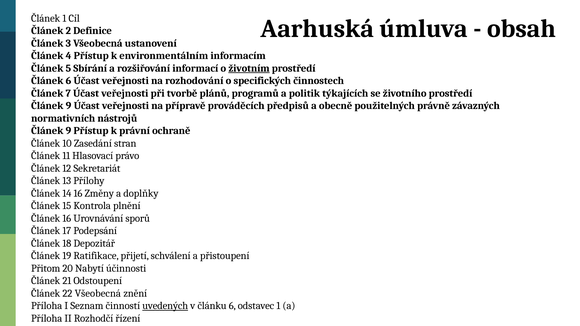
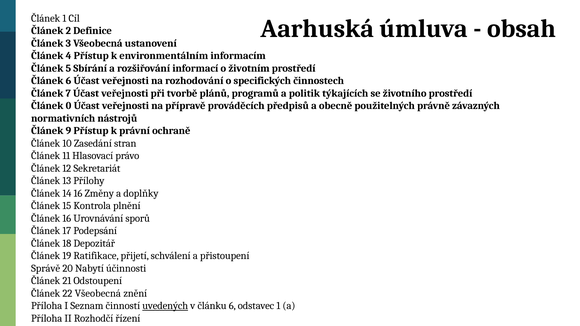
životním underline: present -> none
9 at (68, 106): 9 -> 0
Přitom: Přitom -> Správě
